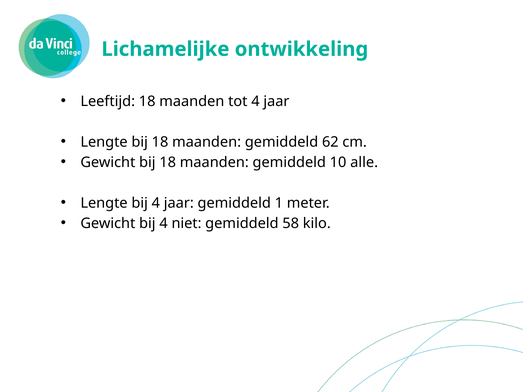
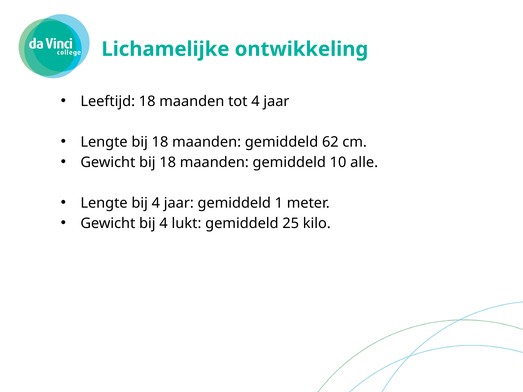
niet: niet -> lukt
58: 58 -> 25
